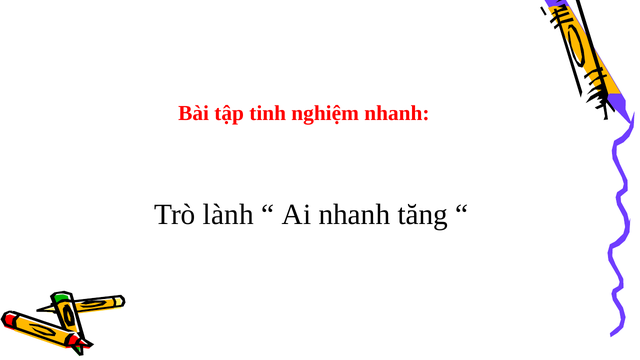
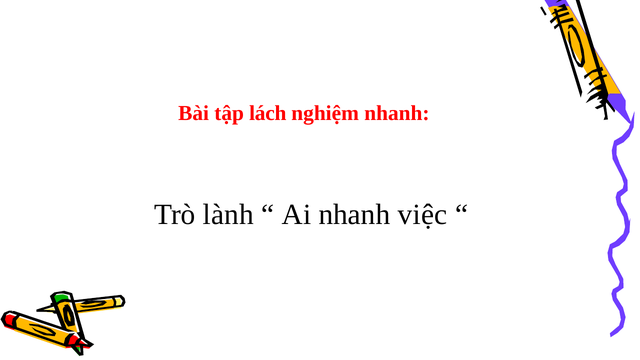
tinh: tinh -> lách
tăng: tăng -> việc
